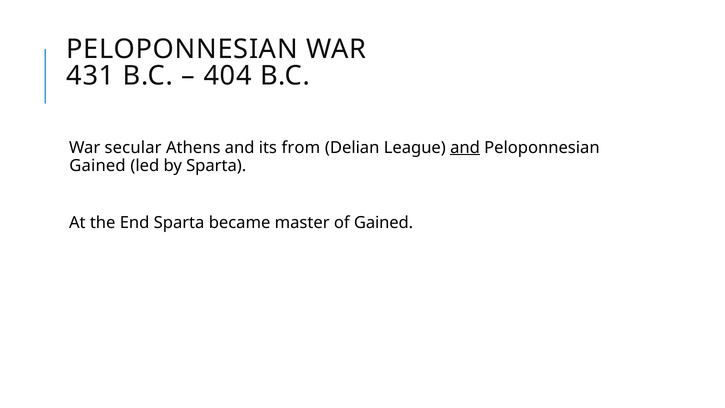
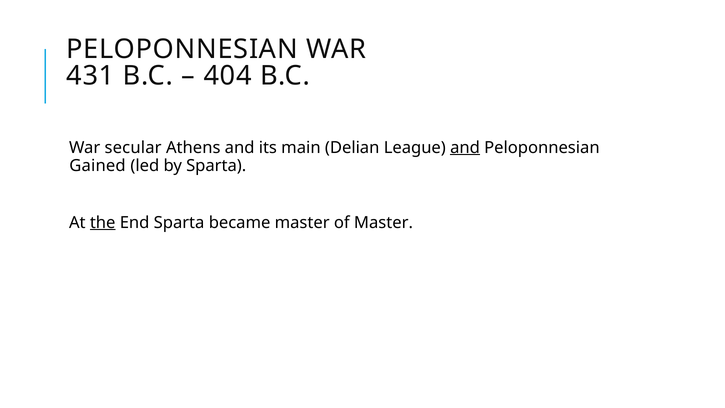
from: from -> main
the underline: none -> present
of Gained: Gained -> Master
